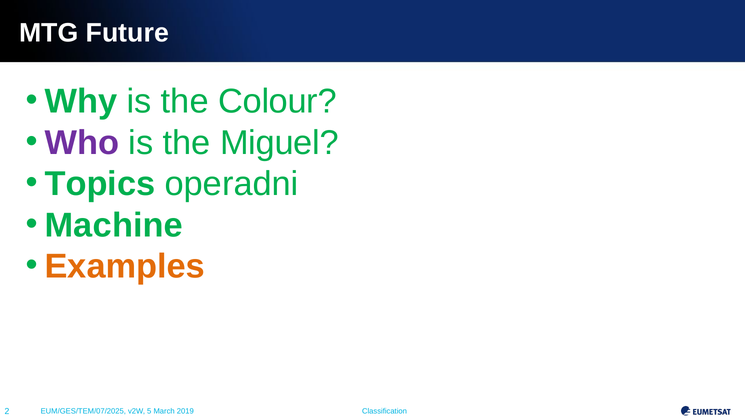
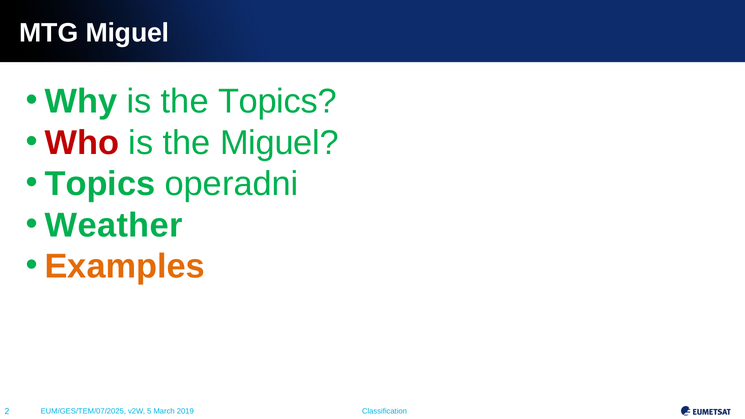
MTG Future: Future -> Miguel
the Colour: Colour -> Topics
Who colour: purple -> red
Machine: Machine -> Weather
